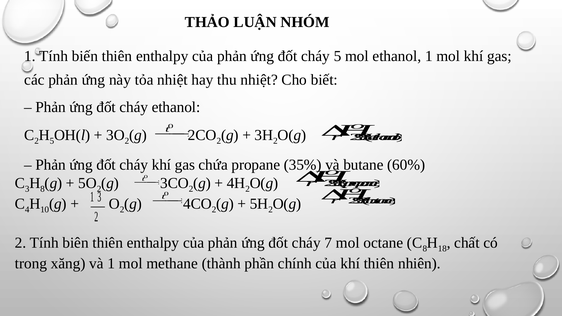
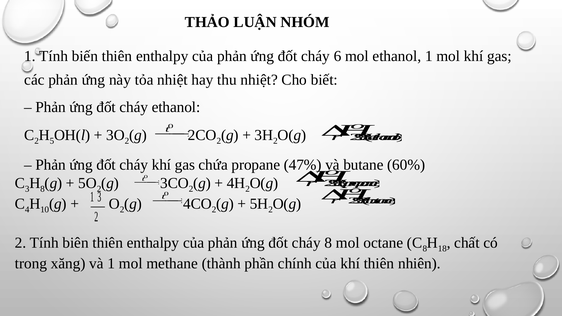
cháy 5: 5 -> 6
35%: 35% -> 47%
cháy 7: 7 -> 8
